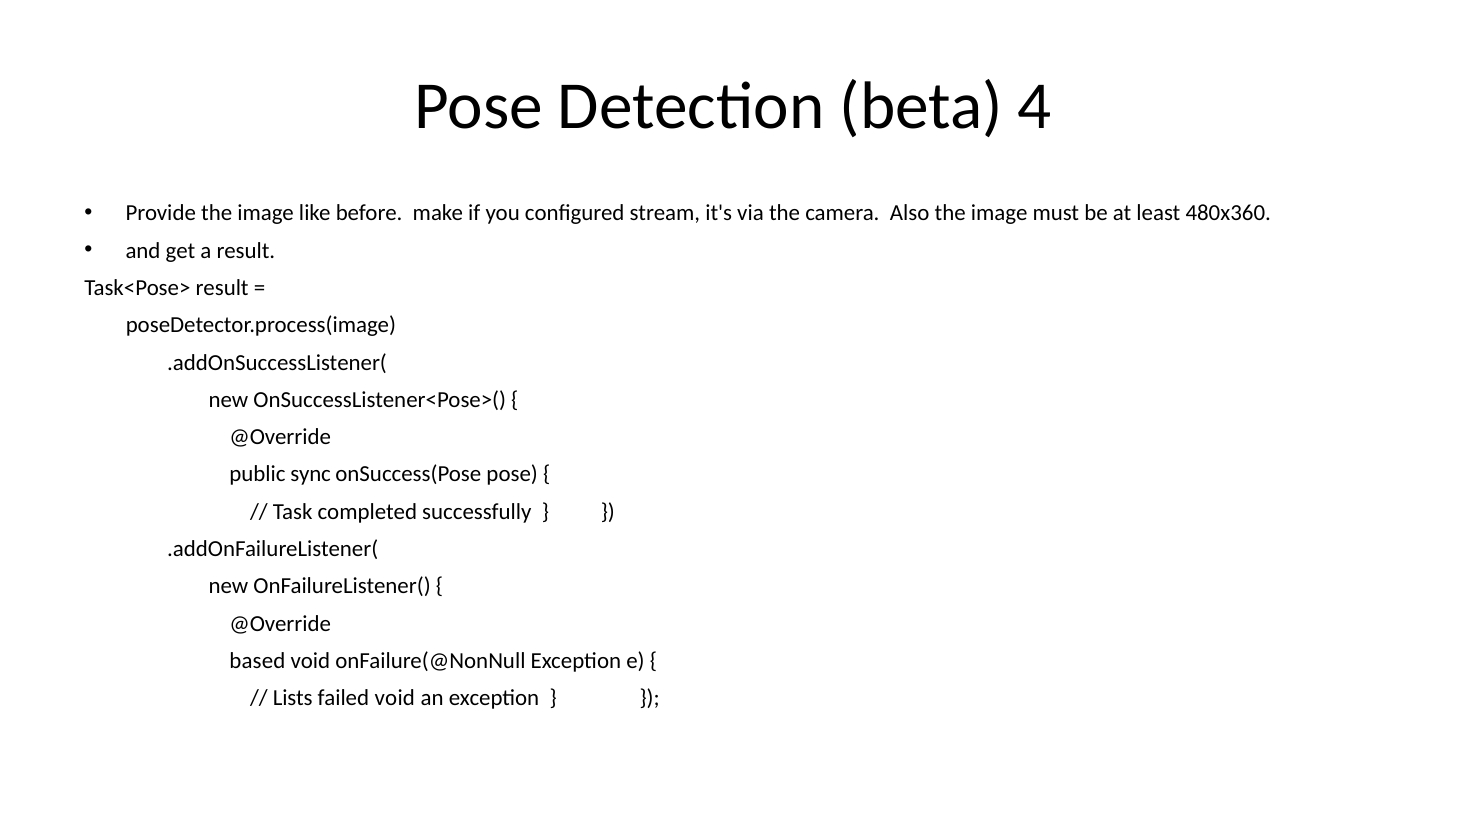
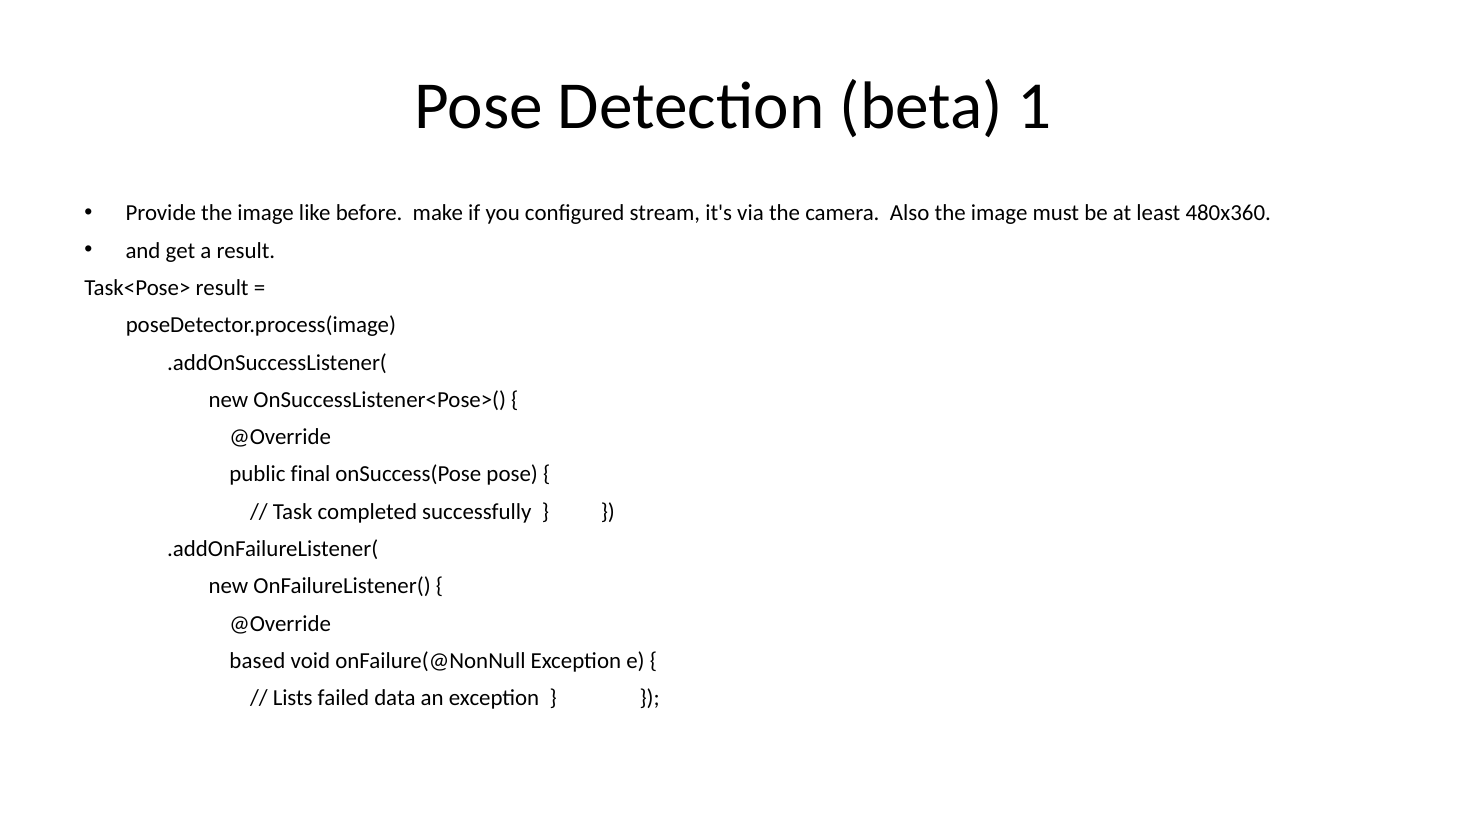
4: 4 -> 1
sync: sync -> final
failed void: void -> data
